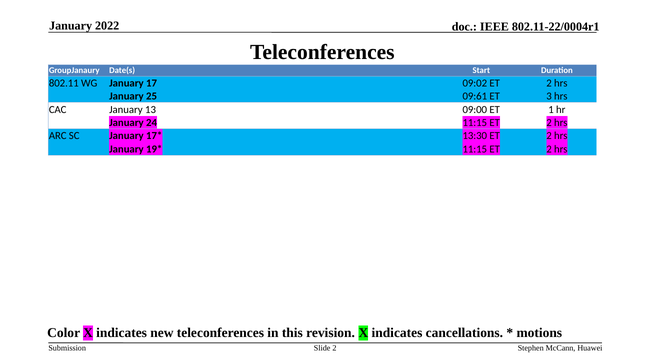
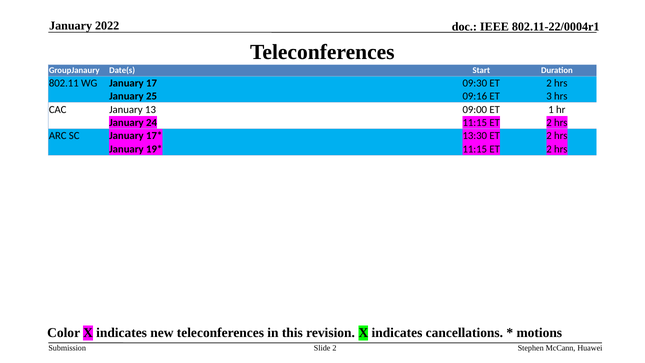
09:02: 09:02 -> 09:30
09:61: 09:61 -> 09:16
